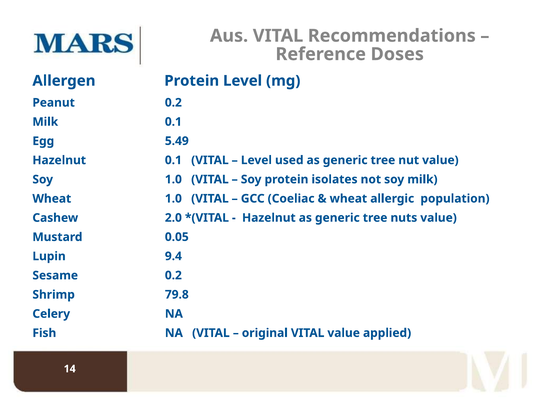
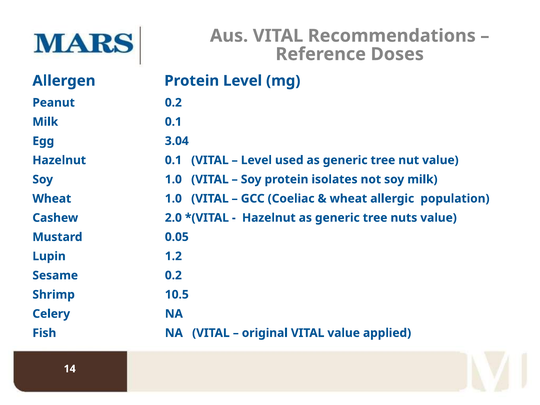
5.49: 5.49 -> 3.04
9.4: 9.4 -> 1.2
79.8: 79.8 -> 10.5
